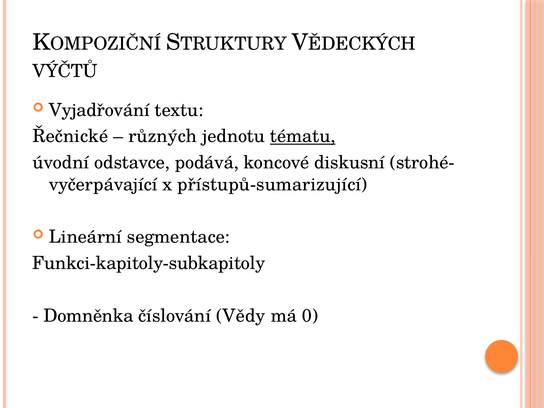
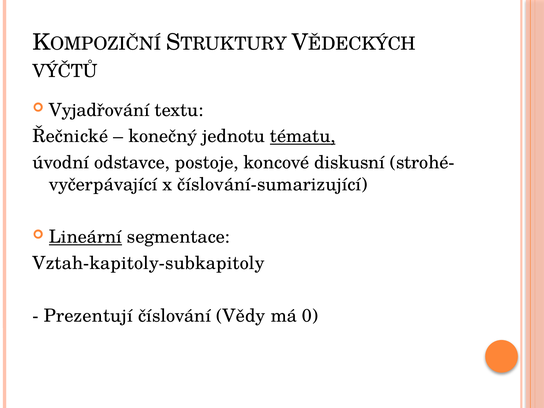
různých: různých -> konečný
podává: podává -> postoje
přístupů-sumarizující: přístupů-sumarizující -> číslování-sumarizující
Lineární underline: none -> present
Funkci-kapitoly-subkapitoly: Funkci-kapitoly-subkapitoly -> Vztah-kapitoly-subkapitoly
Domněnka: Domněnka -> Prezentují
